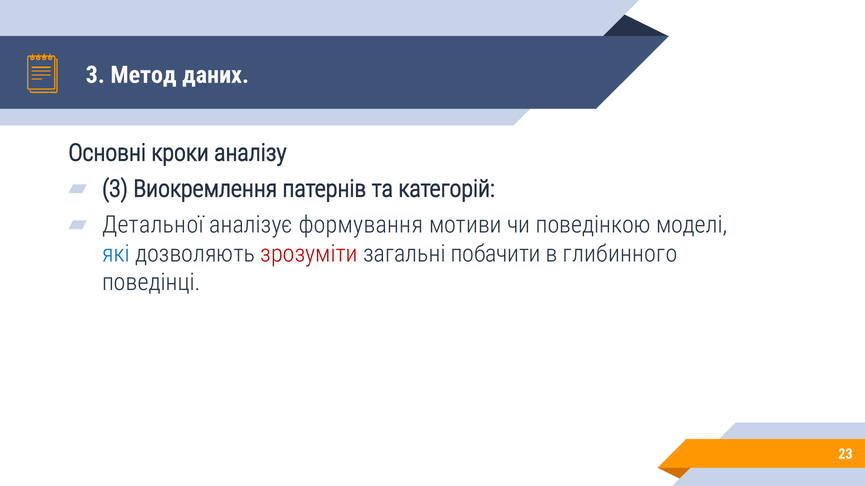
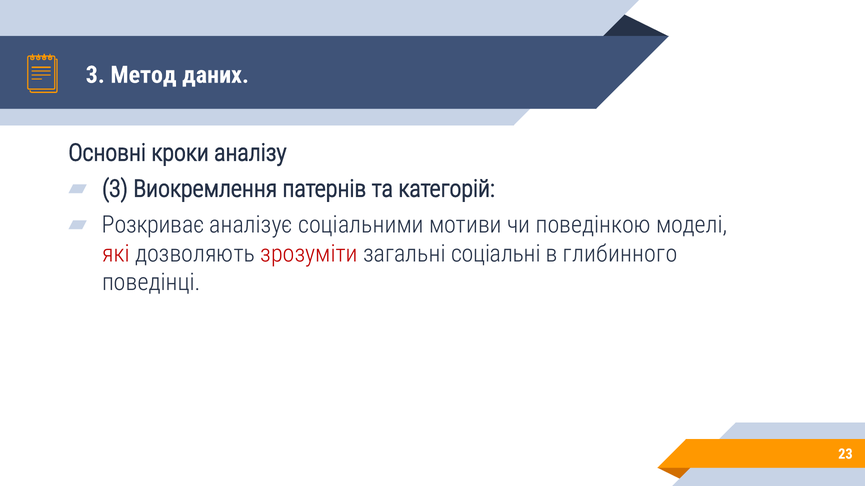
Детальної: Детальної -> Розкриває
формування: формування -> соціальними
які colour: blue -> red
побачити: побачити -> соціальні
